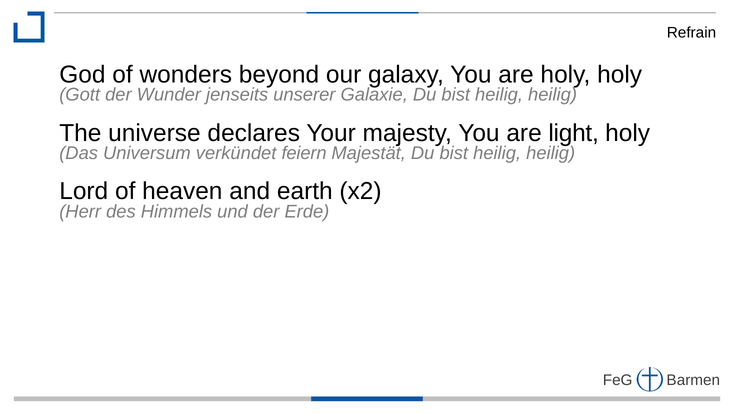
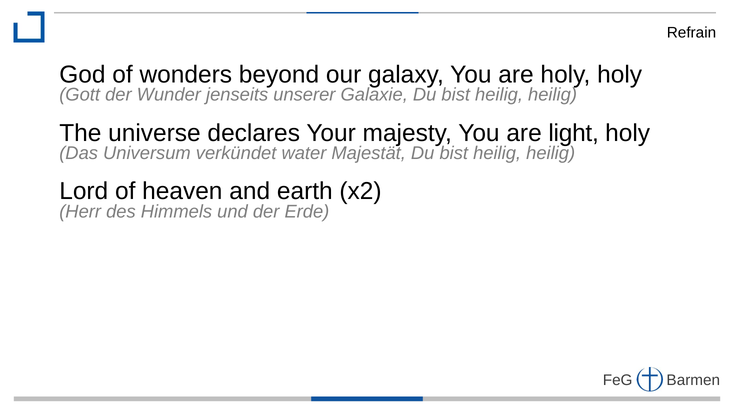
feiern: feiern -> water
